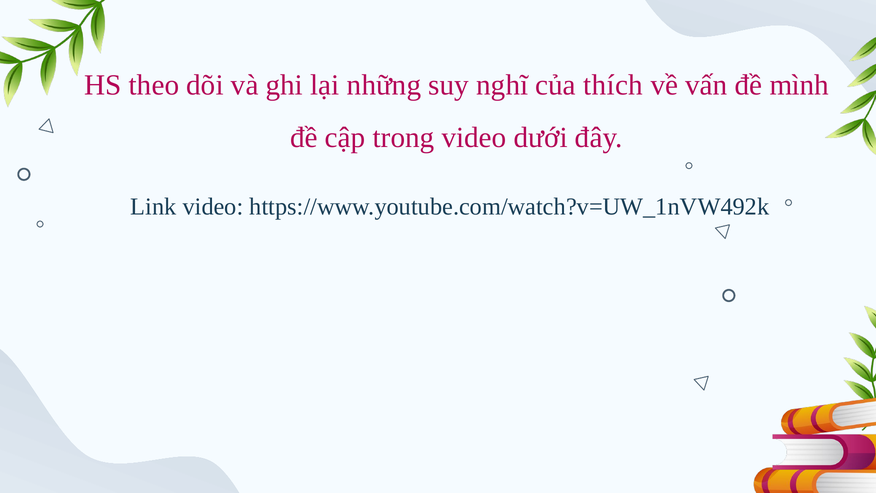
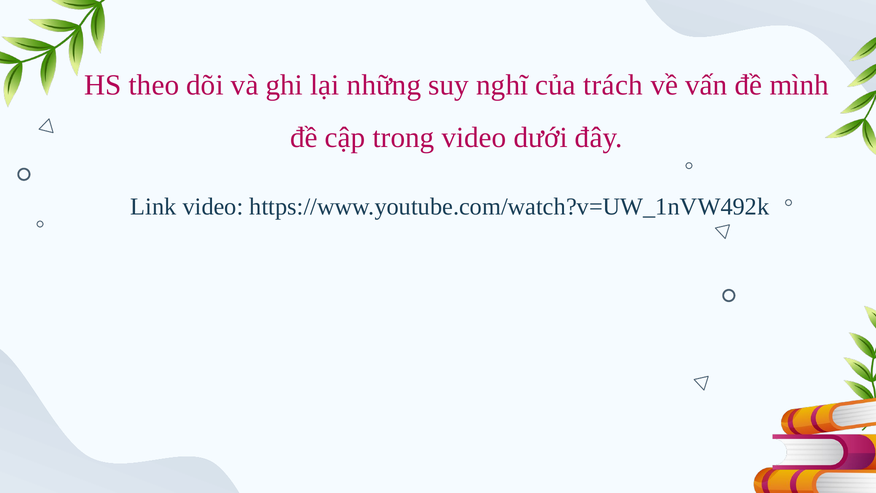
thích: thích -> trách
